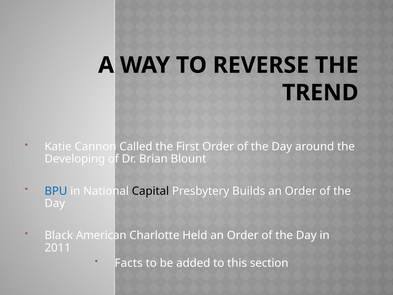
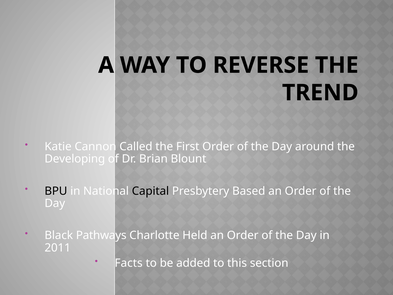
BPU colour: blue -> black
Builds: Builds -> Based
American: American -> Pathways
